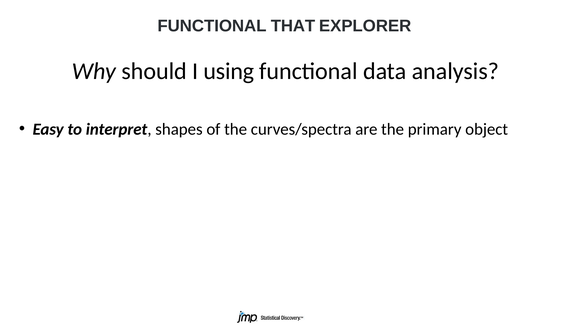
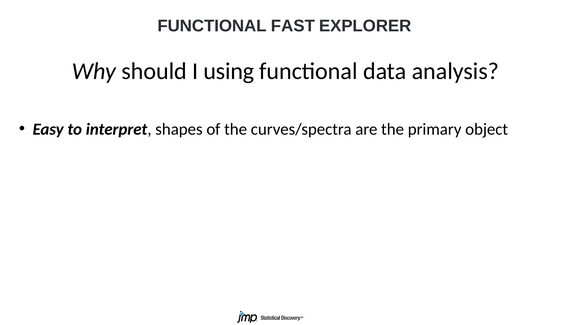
THAT: THAT -> FAST
